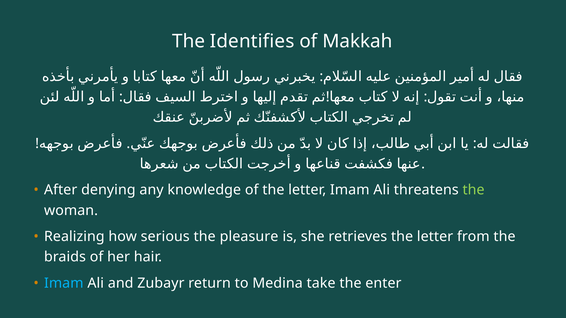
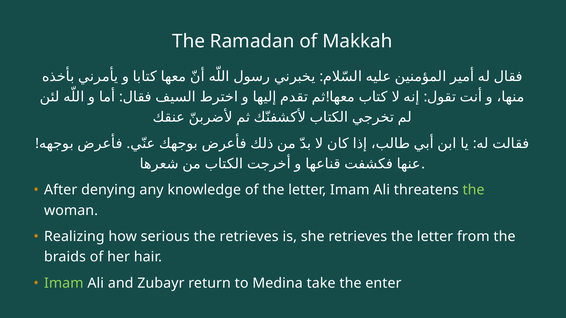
Identifies: Identifies -> Ramadan
the pleasure: pleasure -> retrieves
Imam at (64, 284) colour: light blue -> light green
